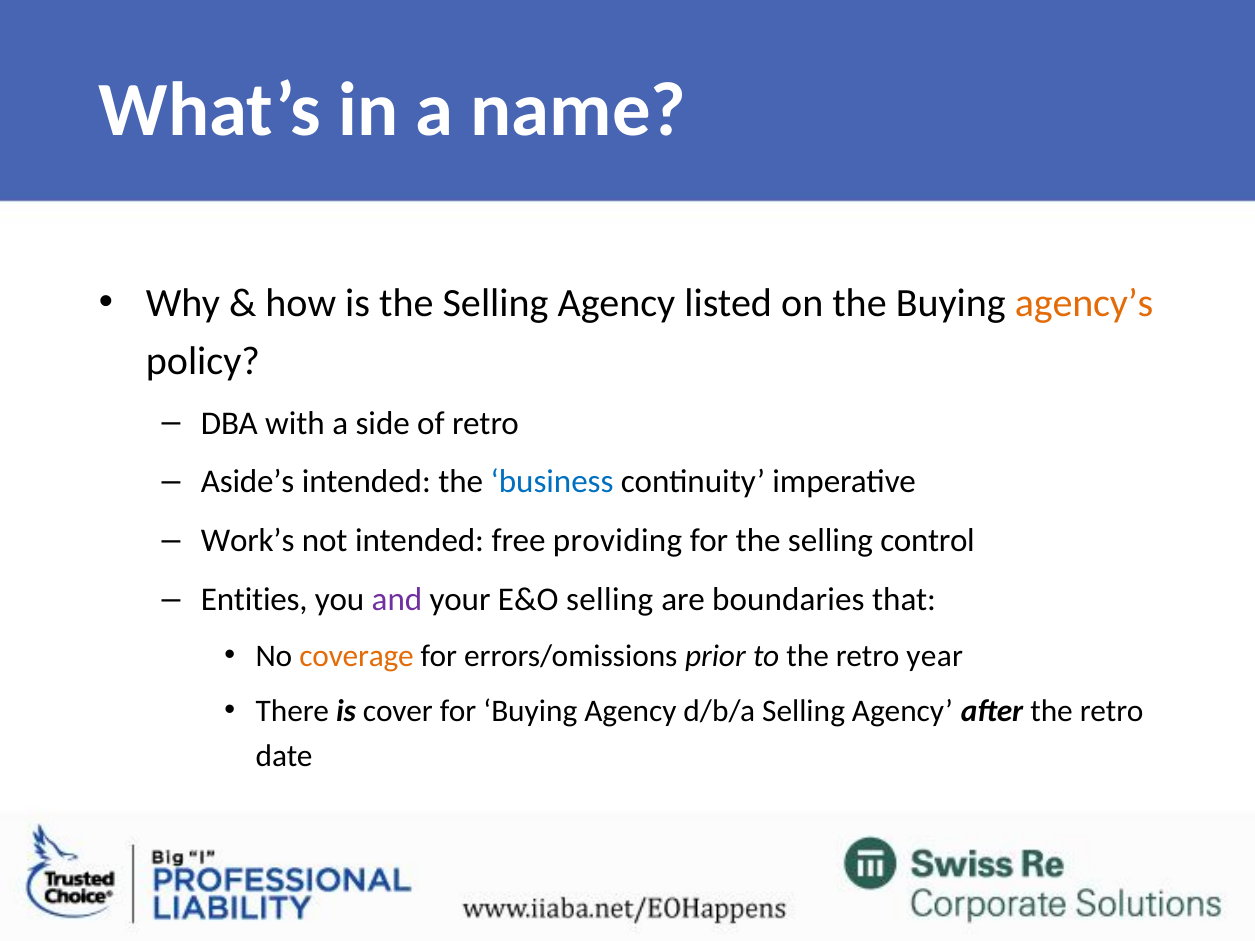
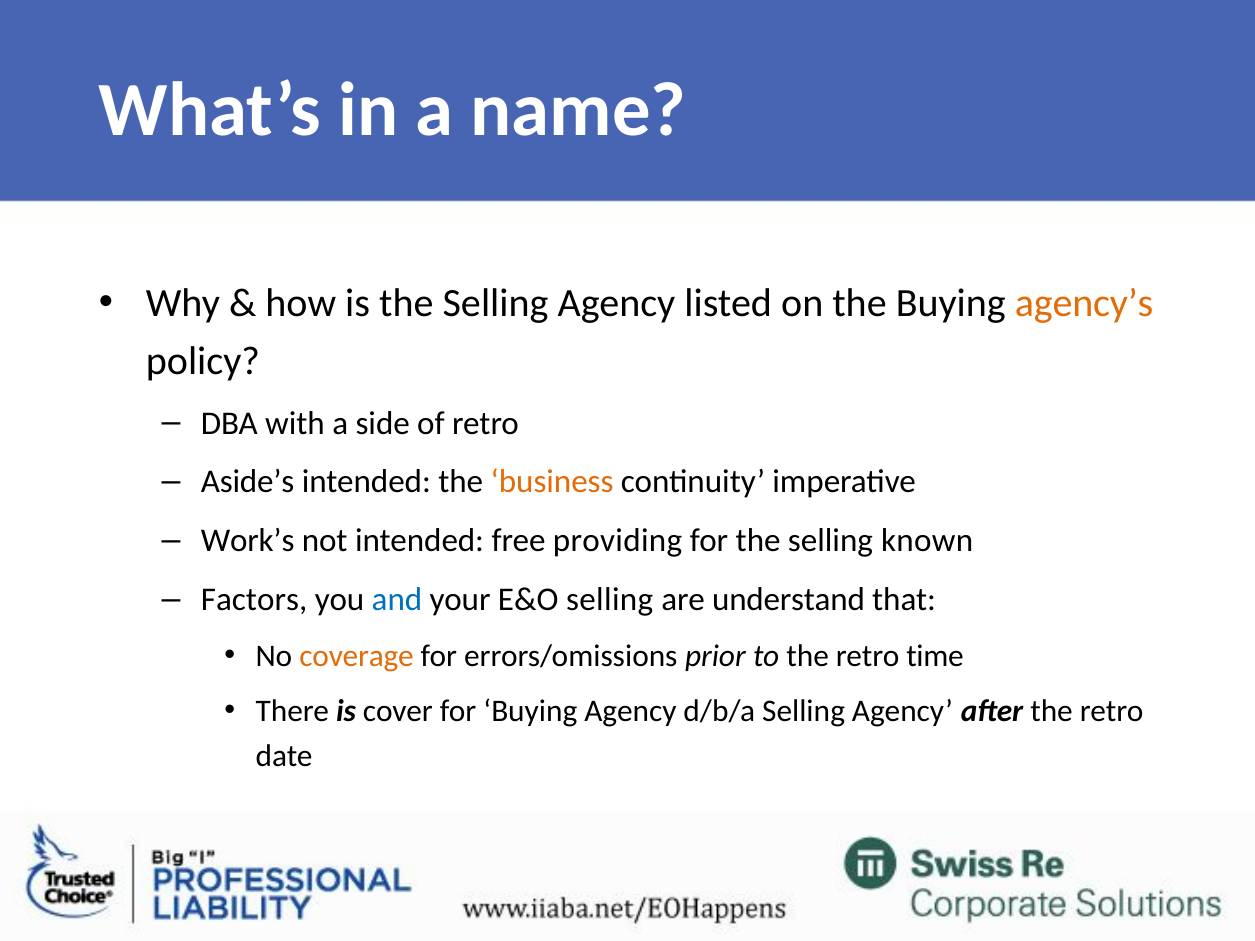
business colour: blue -> orange
control: control -> known
Entities: Entities -> Factors
and colour: purple -> blue
boundaries: boundaries -> understand
year: year -> time
